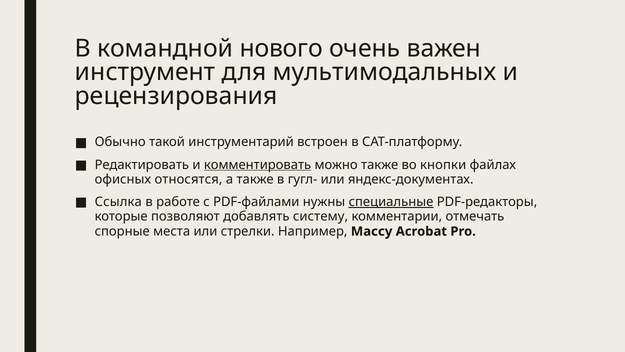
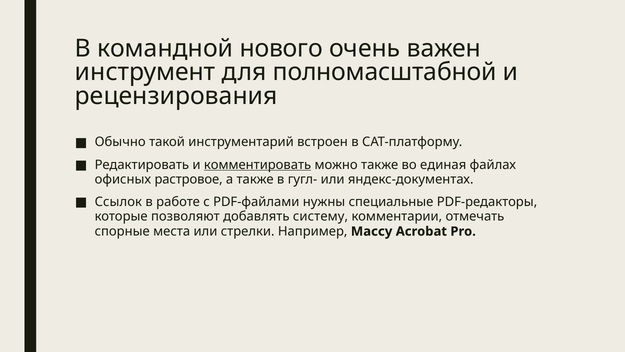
мультимодальных: мультимодальных -> полномасштабной
кнопки: кнопки -> единая
относятся: относятся -> растровое
Ссылка: Ссылка -> Ссылок
специальные underline: present -> none
